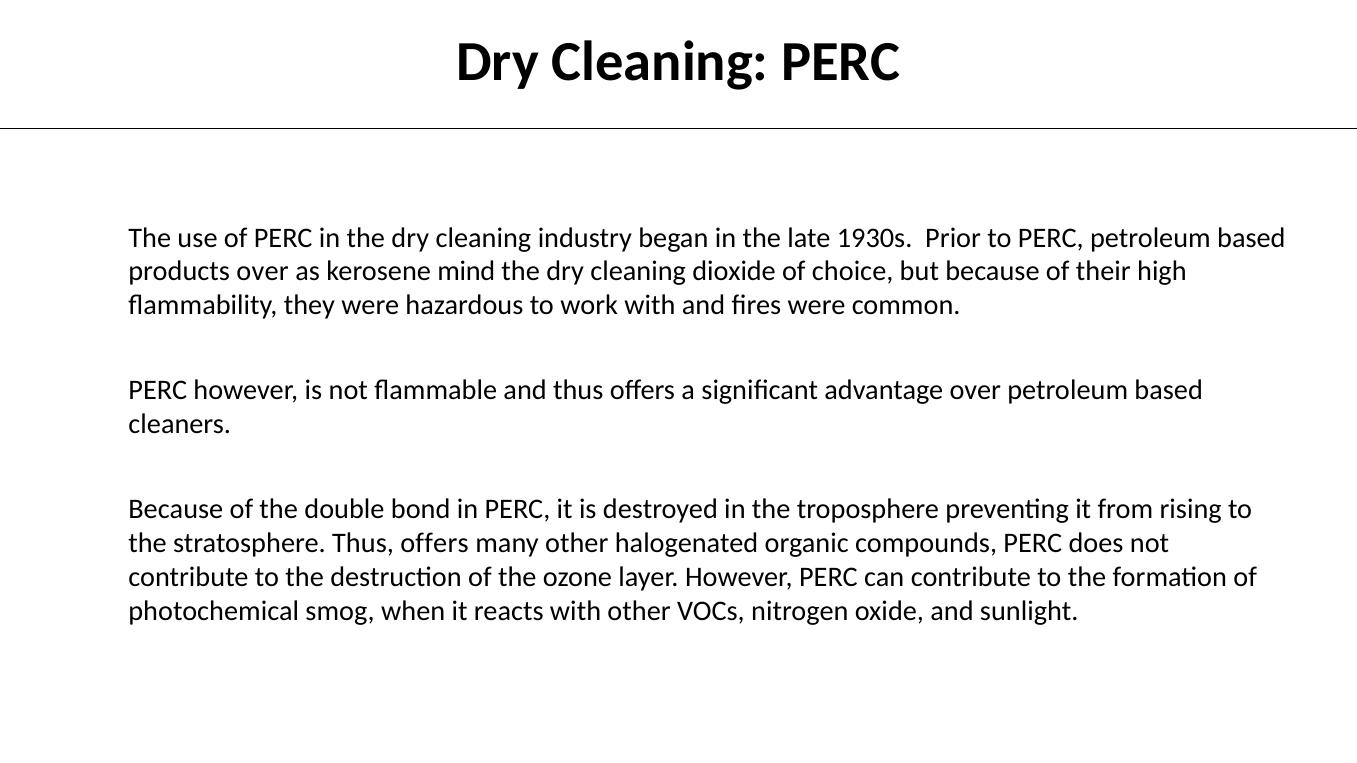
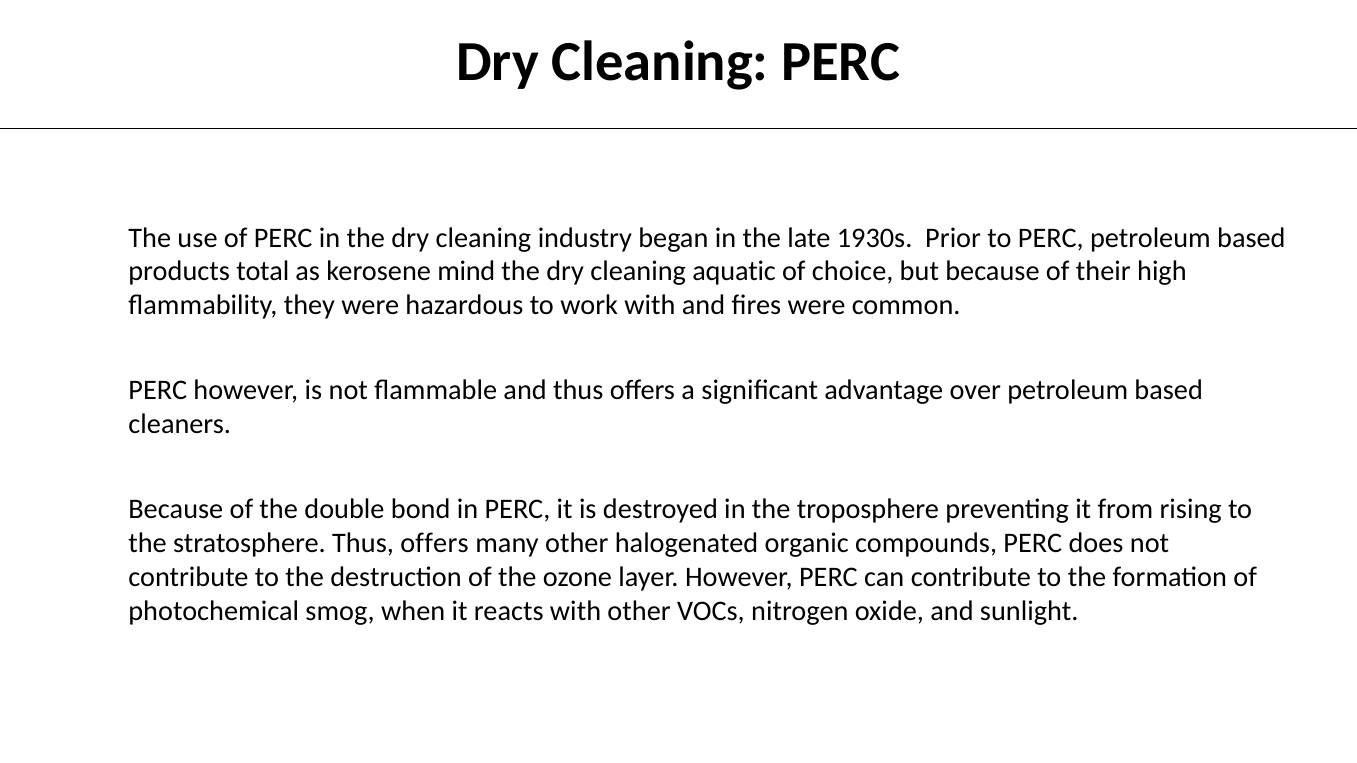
products over: over -> total
dioxide: dioxide -> aquatic
